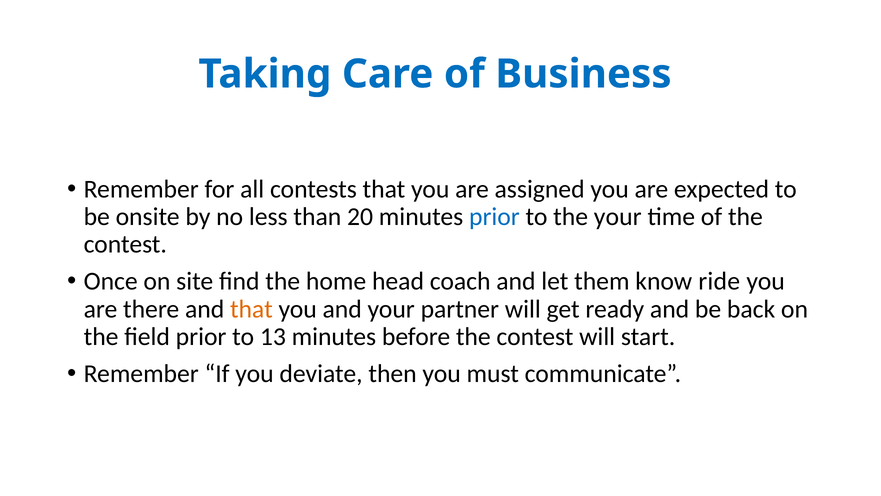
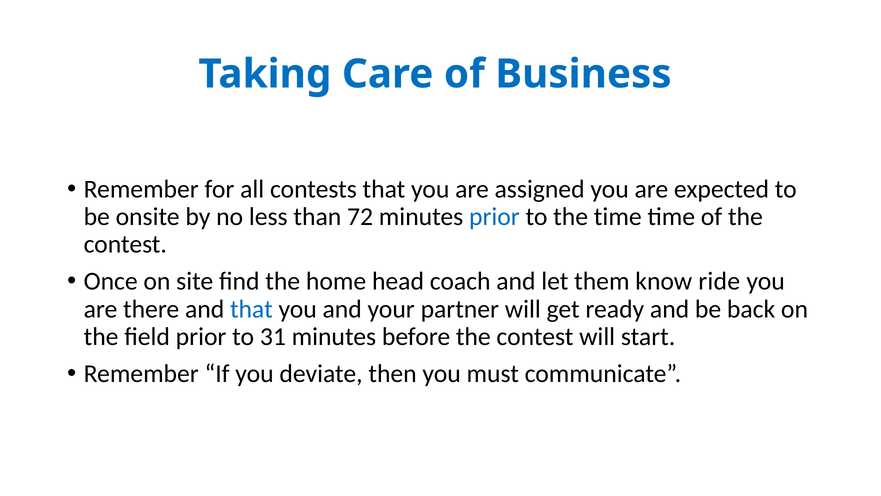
20: 20 -> 72
the your: your -> time
that at (251, 309) colour: orange -> blue
13: 13 -> 31
